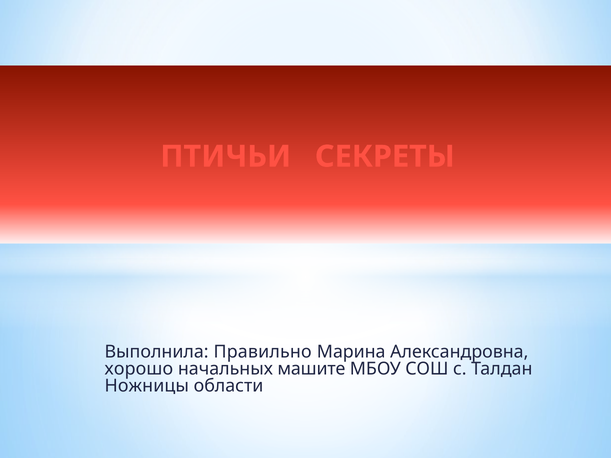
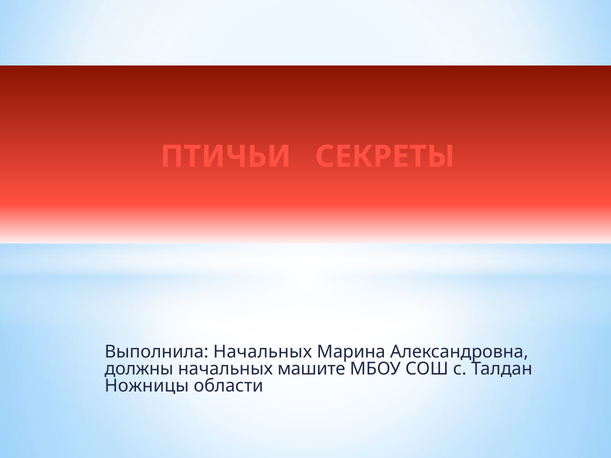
Выполнила Правильно: Правильно -> Начальных
хорошо: хорошо -> должны
